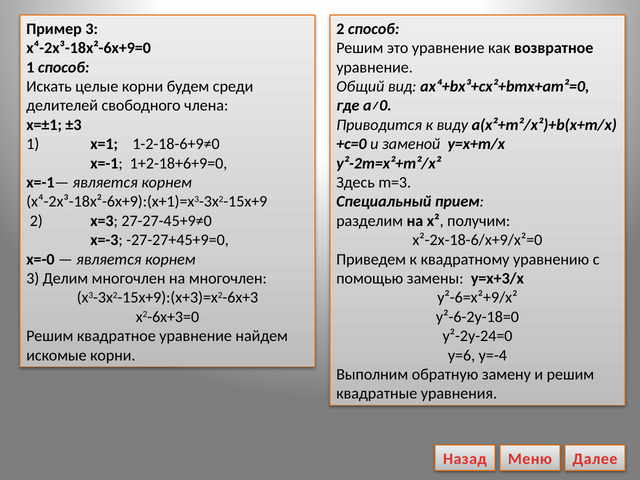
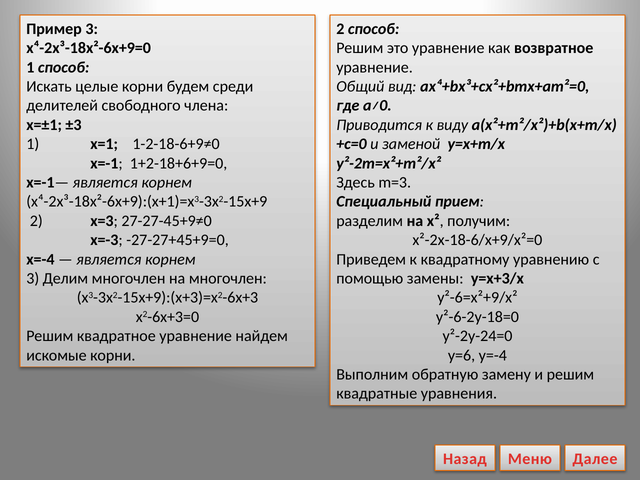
х=-0: х=-0 -> х=-4
